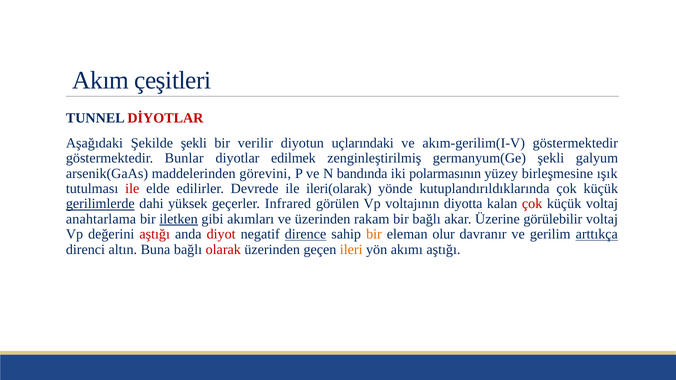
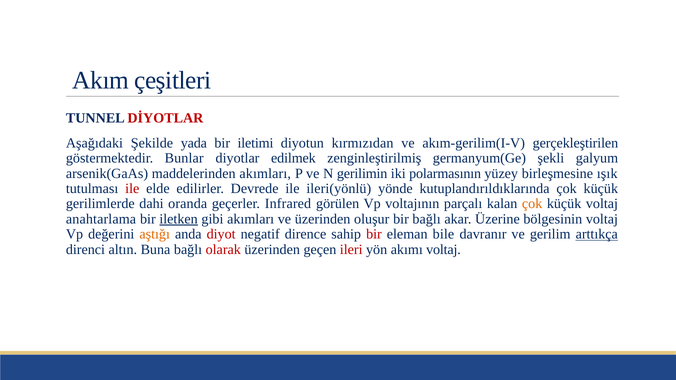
Şekilde şekli: şekli -> yada
verilir: verilir -> iletimi
uçlarındaki: uçlarındaki -> kırmızıdan
akım-gerilim(I-V göstermektedir: göstermektedir -> gerçekleştirilen
maddelerinden görevini: görevini -> akımları
bandında: bandında -> gerilimin
ileri(olarak: ileri(olarak -> ileri(yönlü
gerilimlerde underline: present -> none
yüksek: yüksek -> oranda
diyotta: diyotta -> parçalı
çok at (532, 204) colour: red -> orange
rakam: rakam -> oluşur
görülebilir: görülebilir -> bölgesinin
aştığı at (155, 234) colour: red -> orange
dirence underline: present -> none
bir at (374, 234) colour: orange -> red
olur: olur -> bile
ileri colour: orange -> red
akımı aştığı: aştığı -> voltaj
